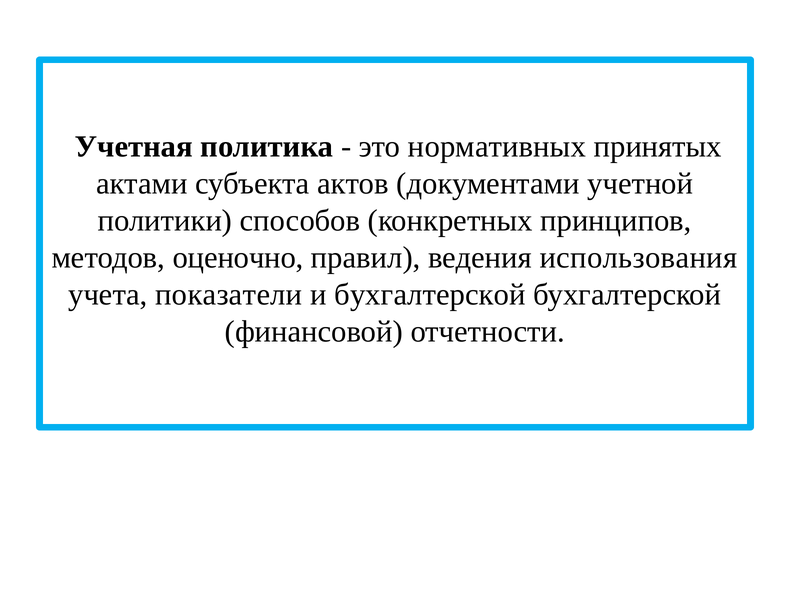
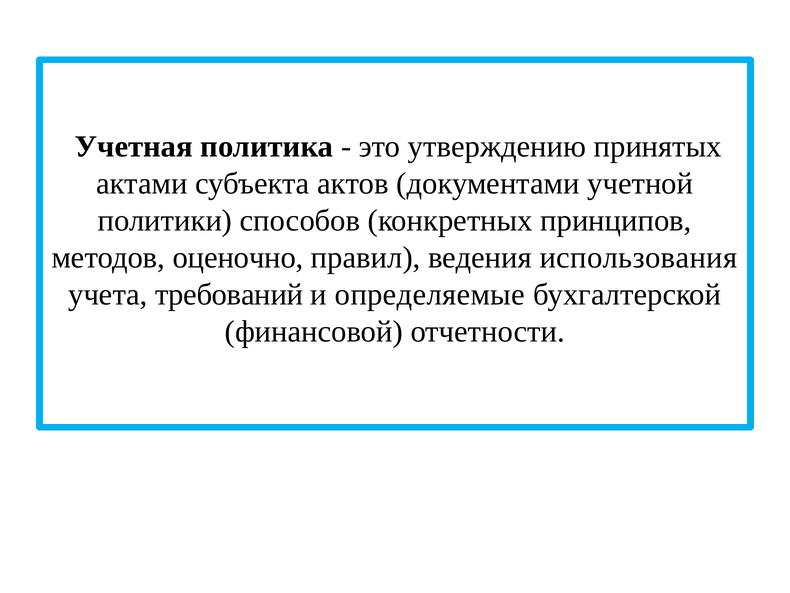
нормативных: нормативных -> утверждению
показатели: показатели -> требований
и бухгалтерской: бухгалтерской -> определяемые
